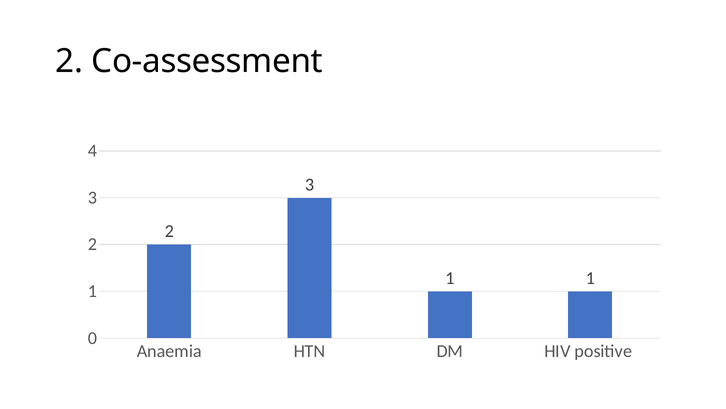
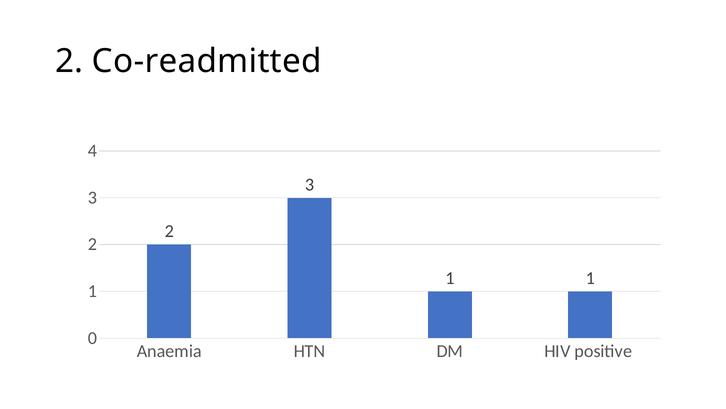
Co-assessment: Co-assessment -> Co-readmitted
